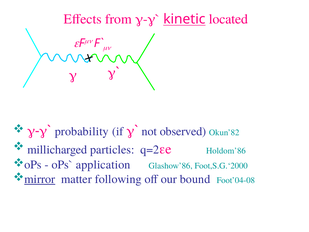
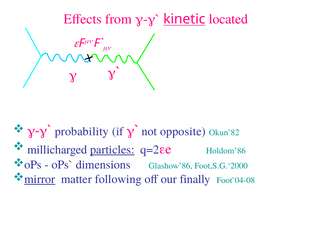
observed: observed -> opposite
particles underline: none -> present
application: application -> dimensions
bound: bound -> finally
